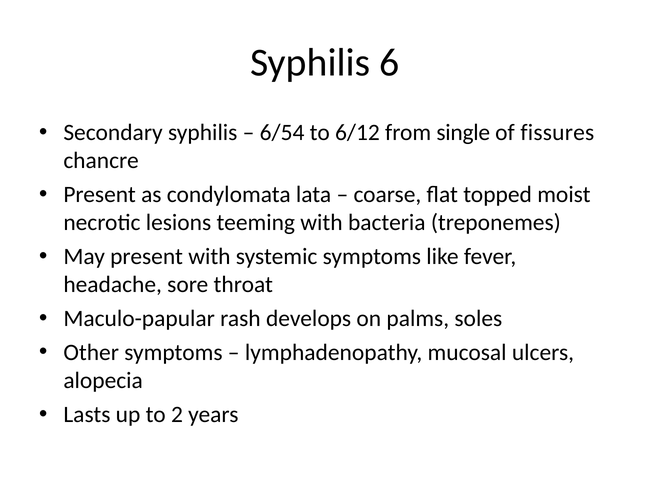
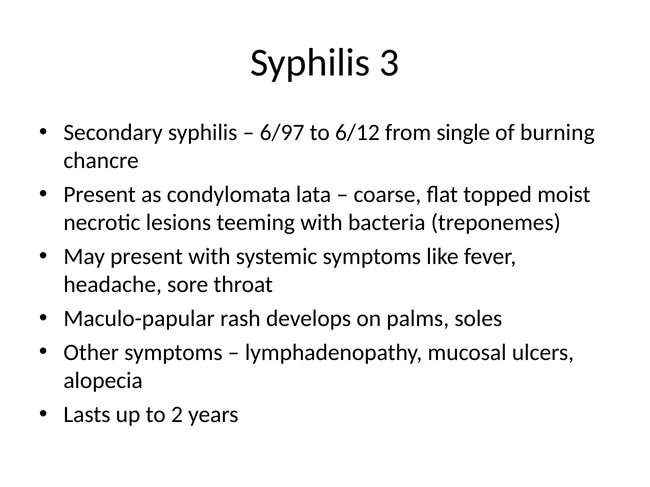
6: 6 -> 3
6/54: 6/54 -> 6/97
fissures: fissures -> burning
